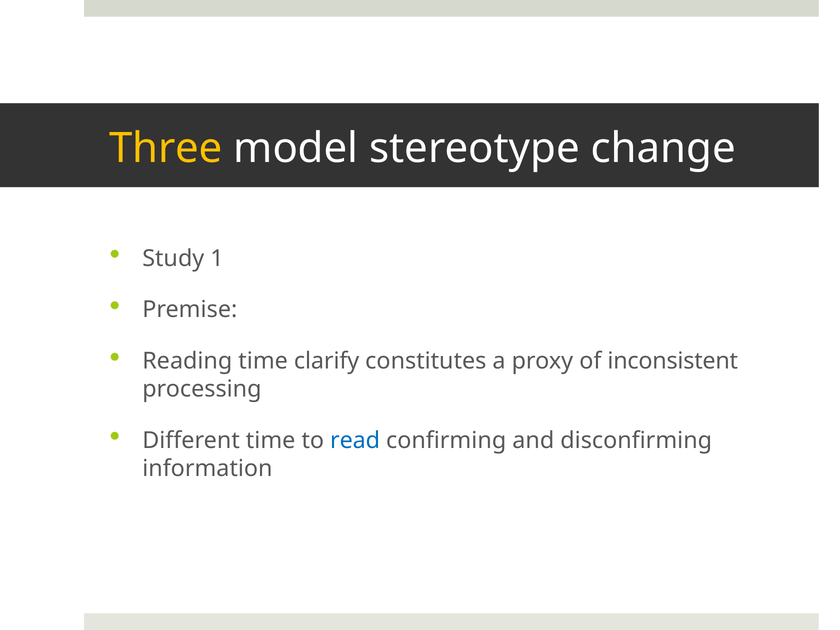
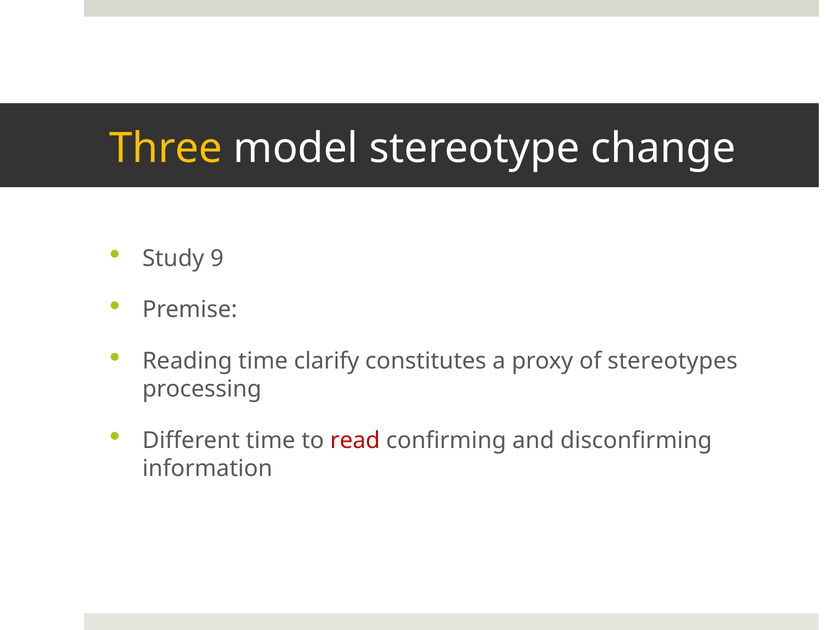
1: 1 -> 9
inconsistent: inconsistent -> stereotypes
read colour: blue -> red
